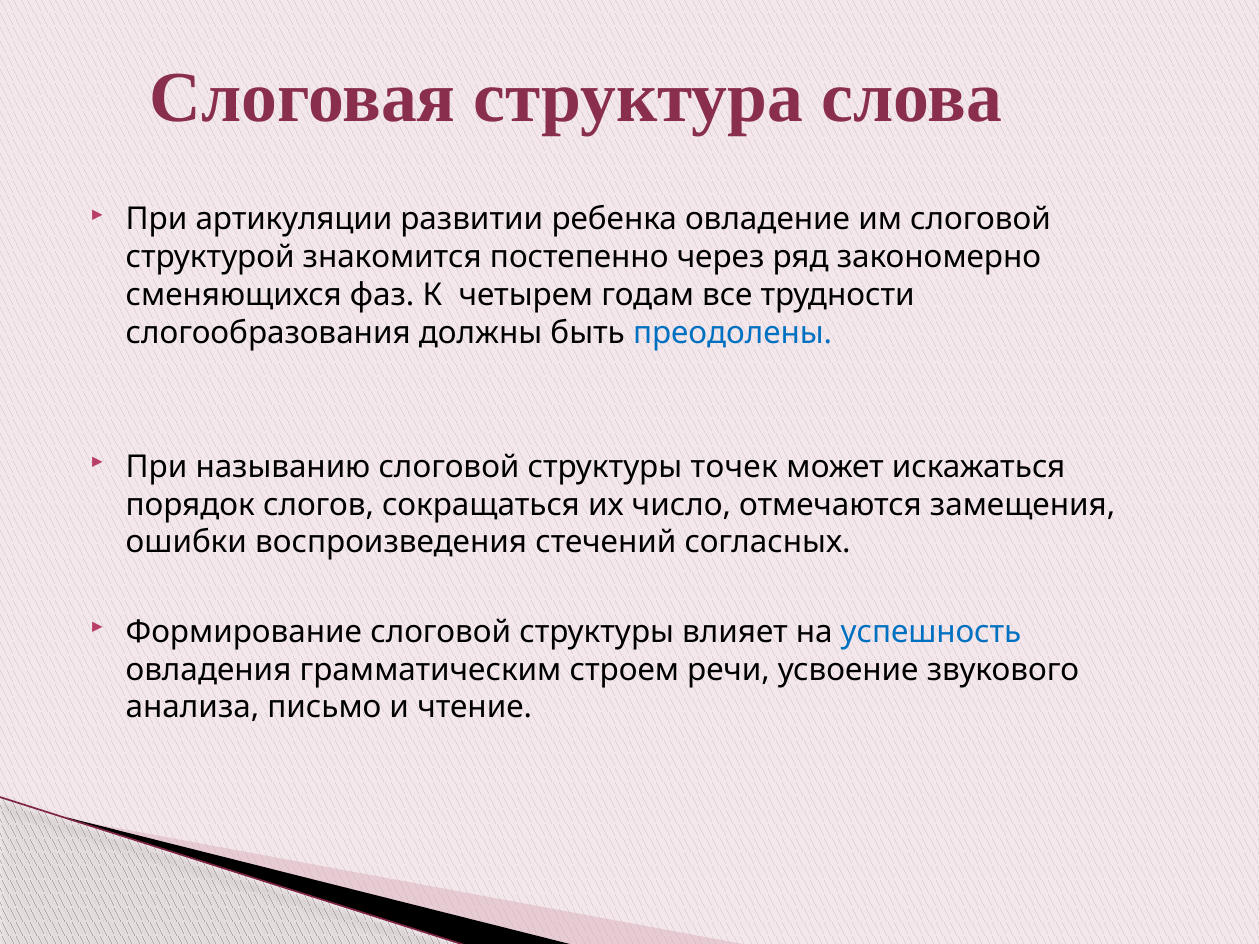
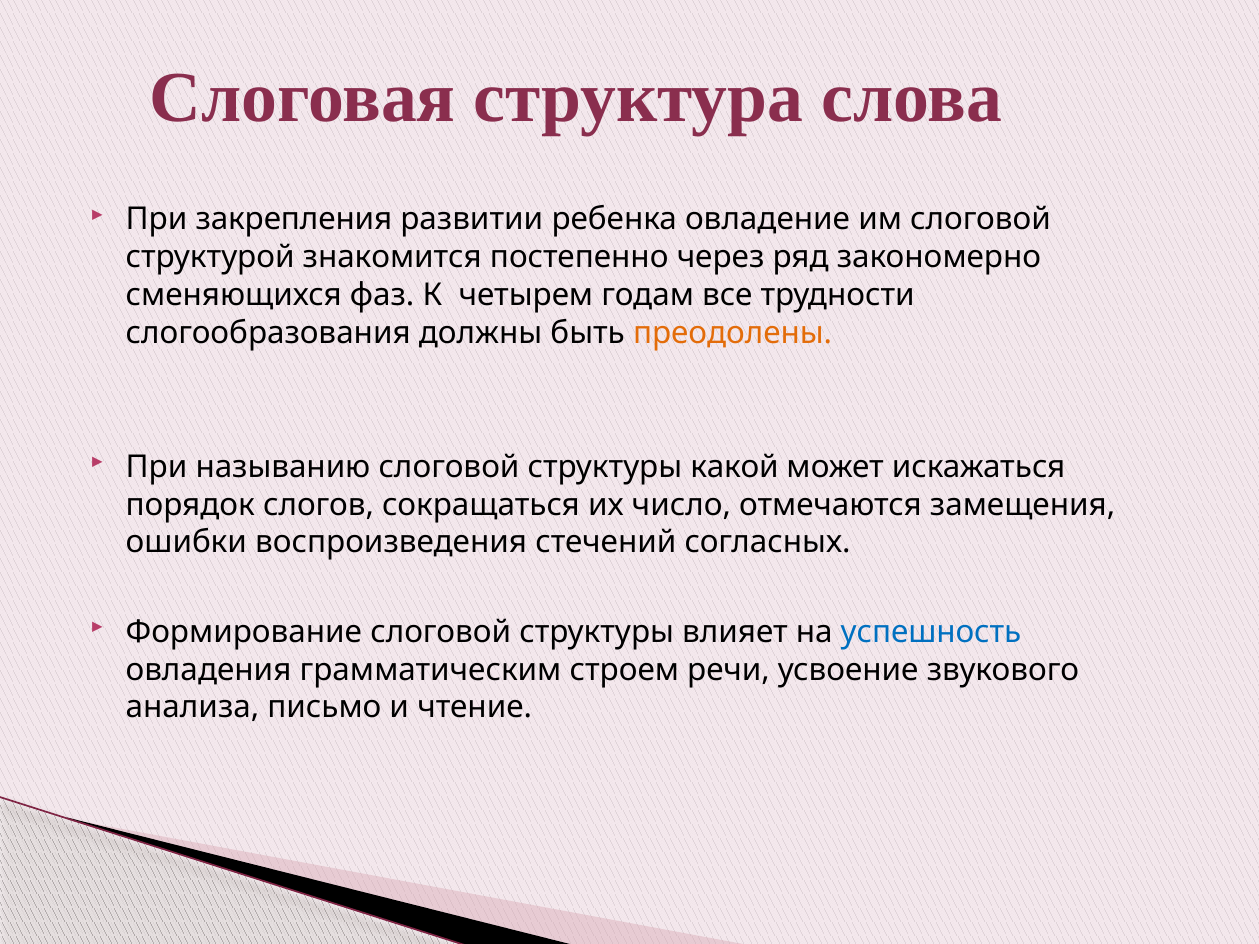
артикуляции: артикуляции -> закрепления
преодолены colour: blue -> orange
точек: точек -> какой
